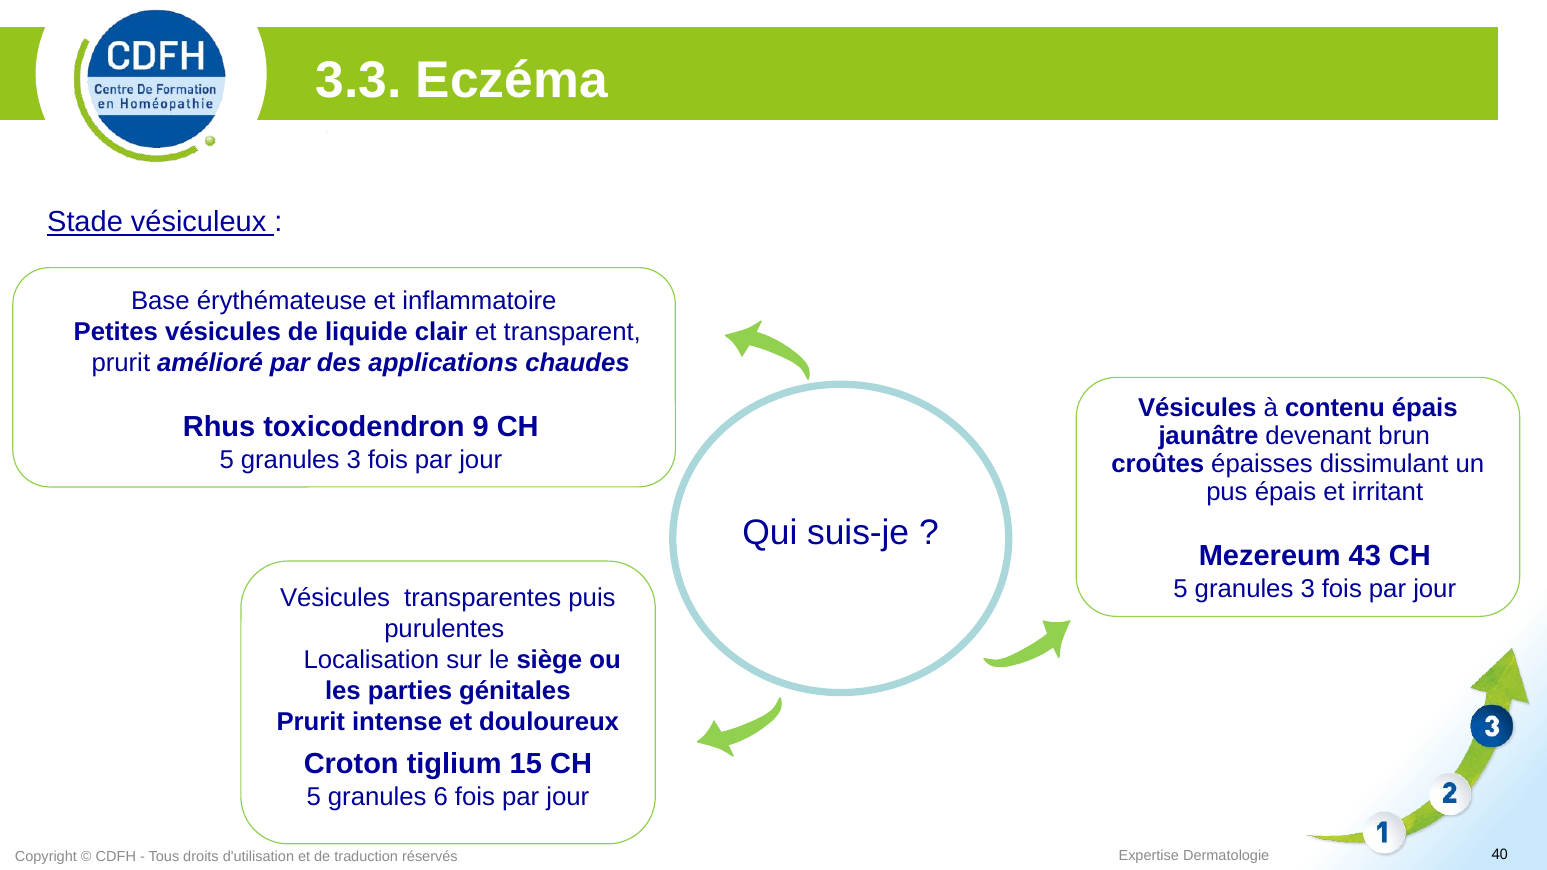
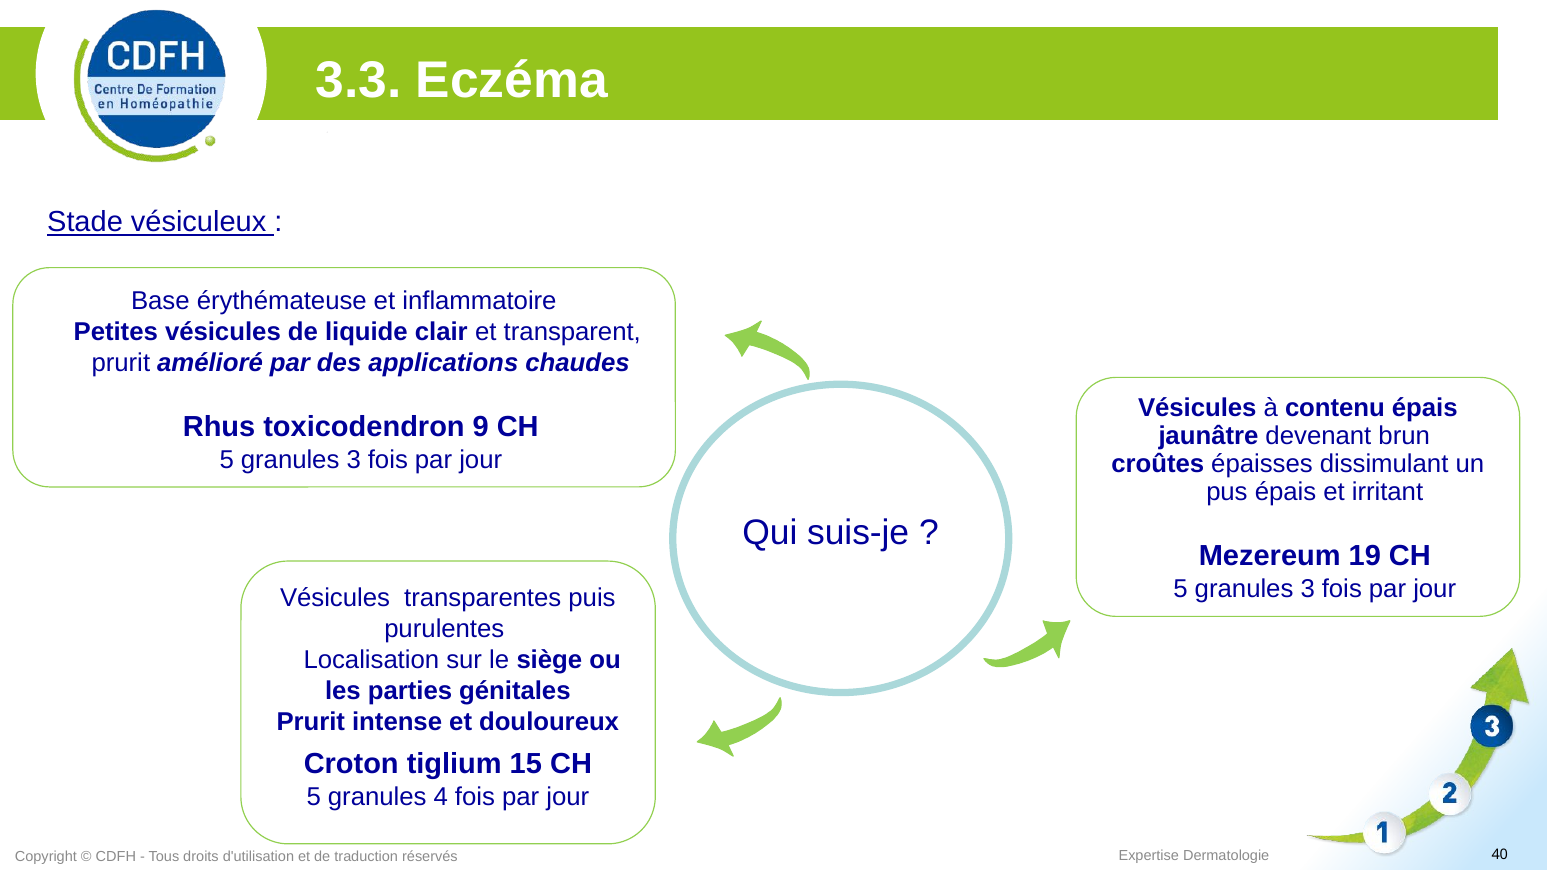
43: 43 -> 19
6: 6 -> 4
